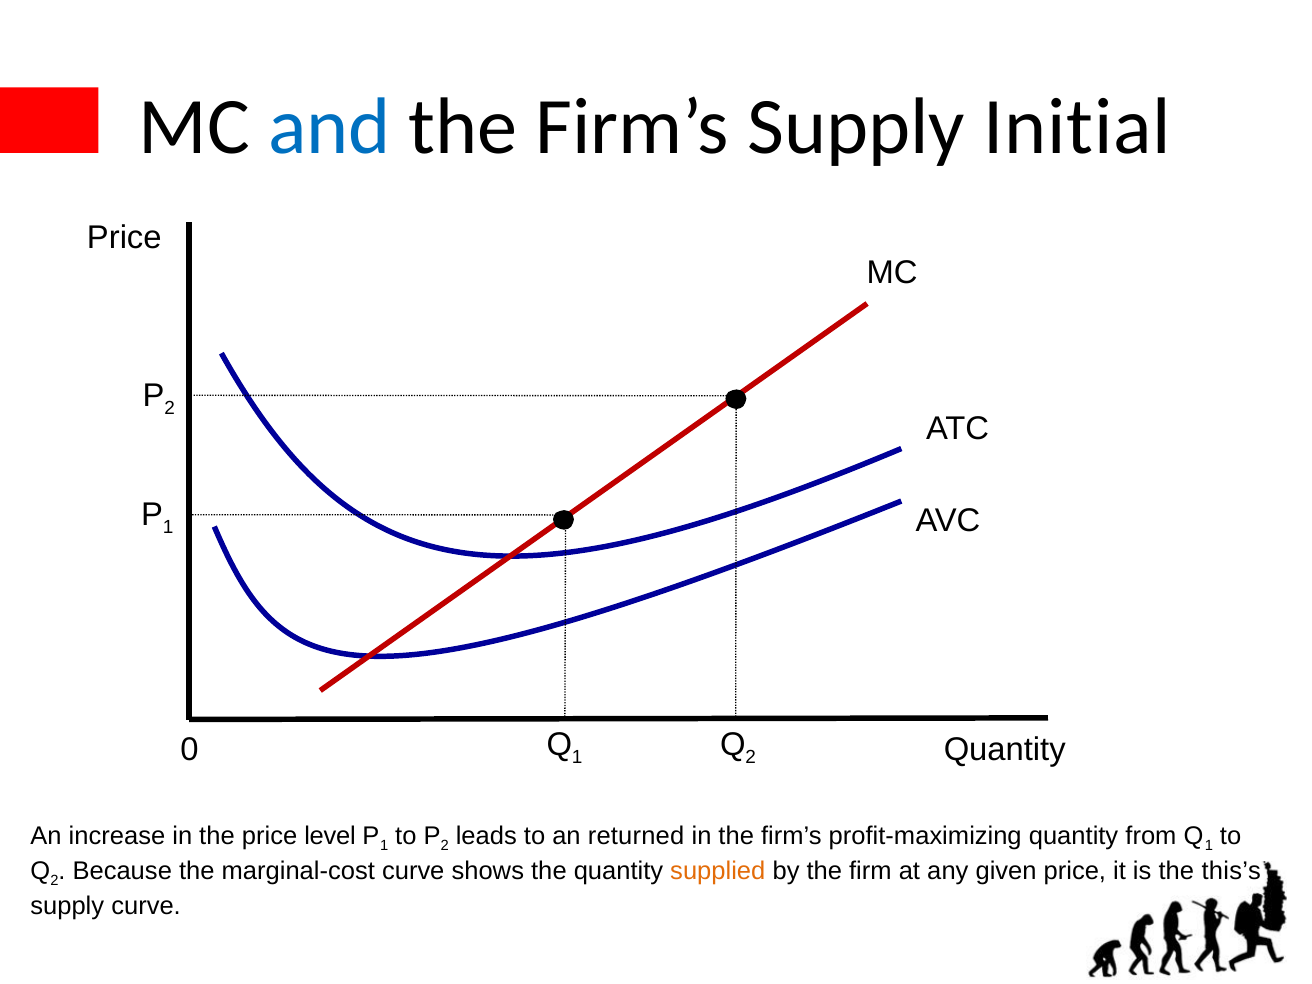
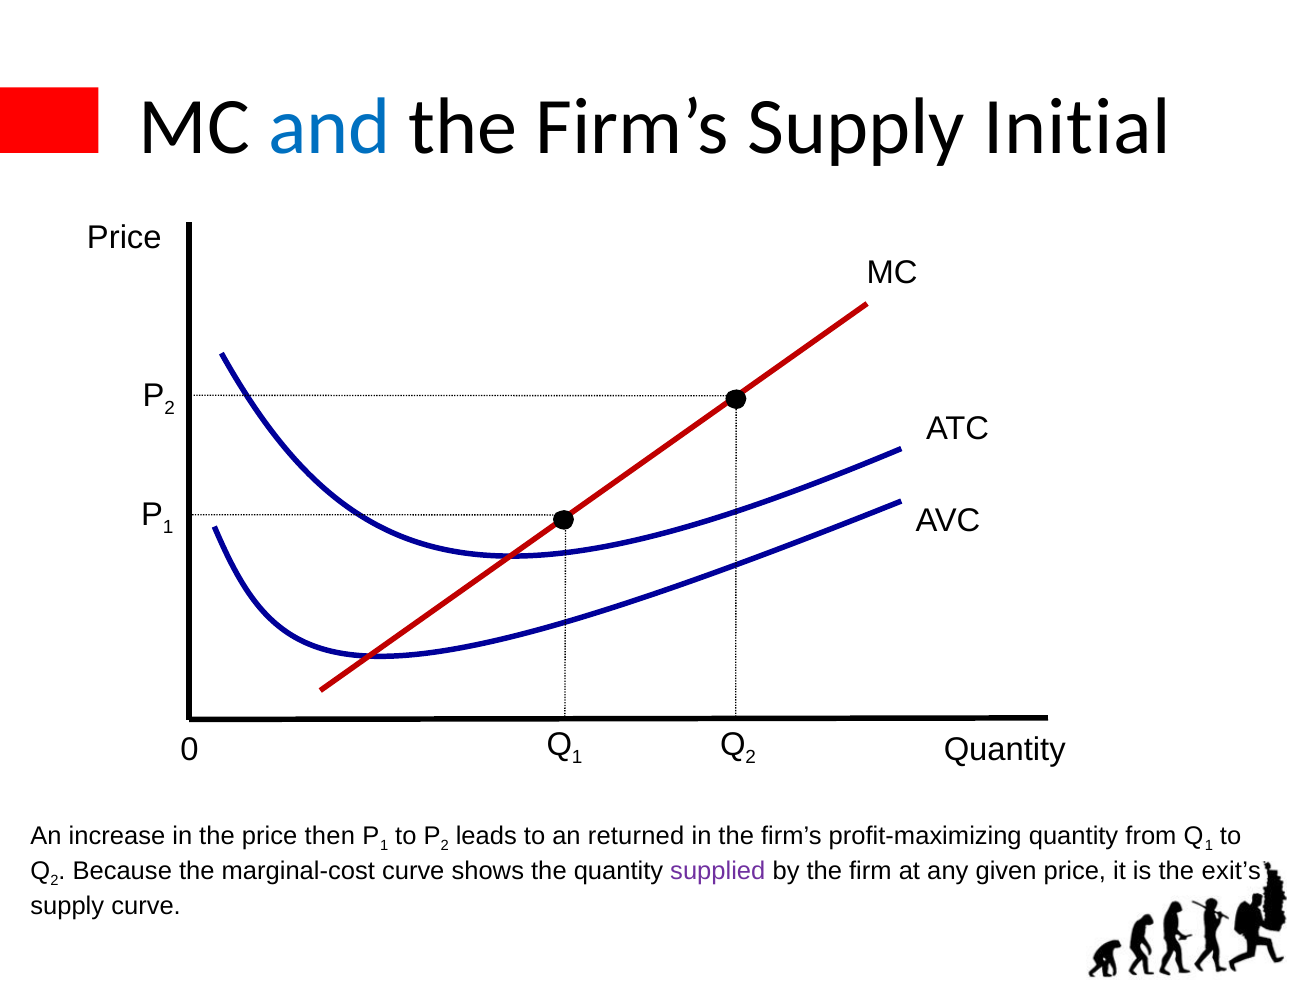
level: level -> then
supplied colour: orange -> purple
this’s: this’s -> exit’s
